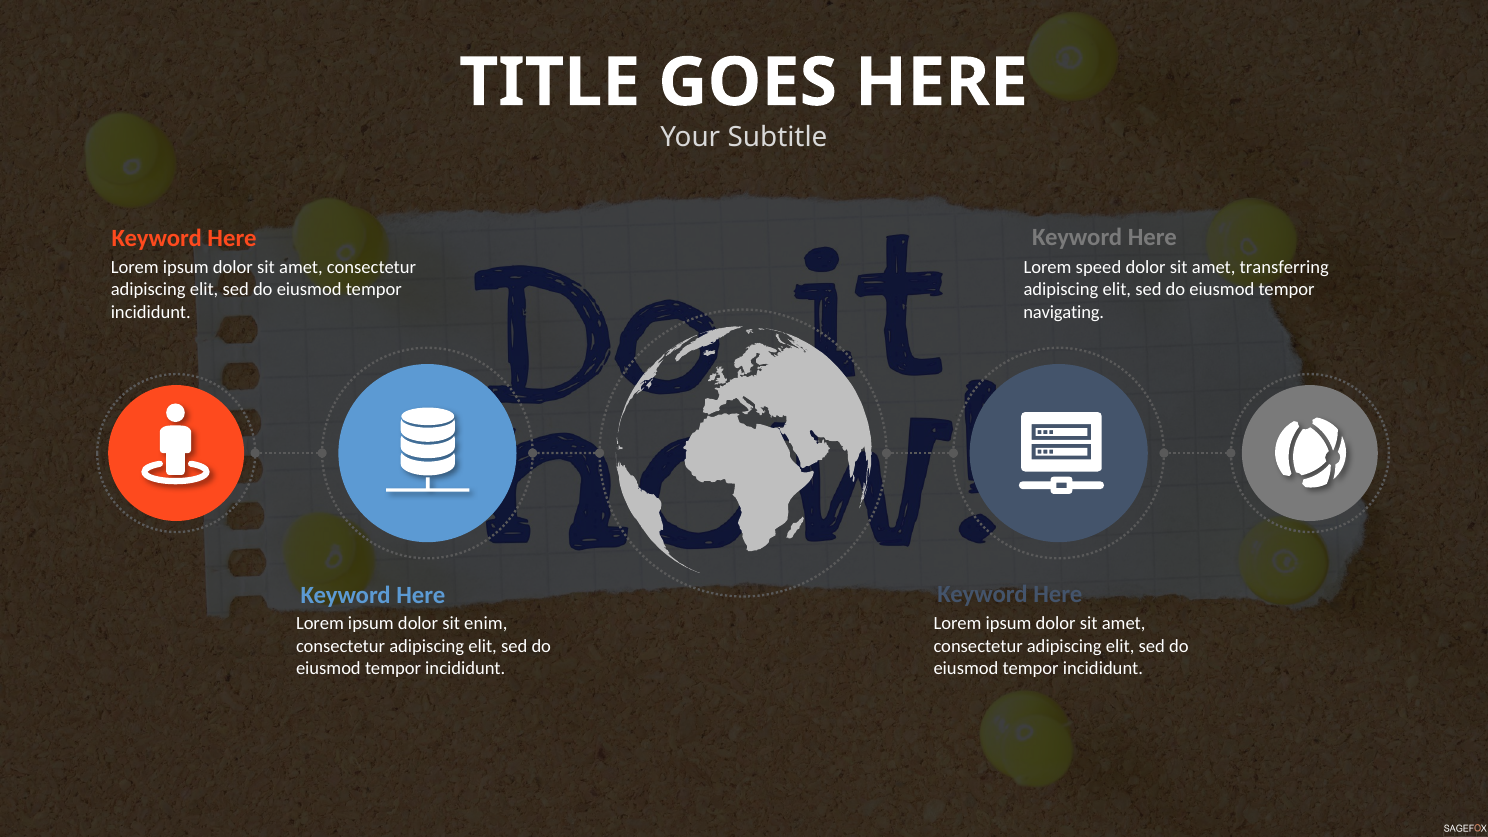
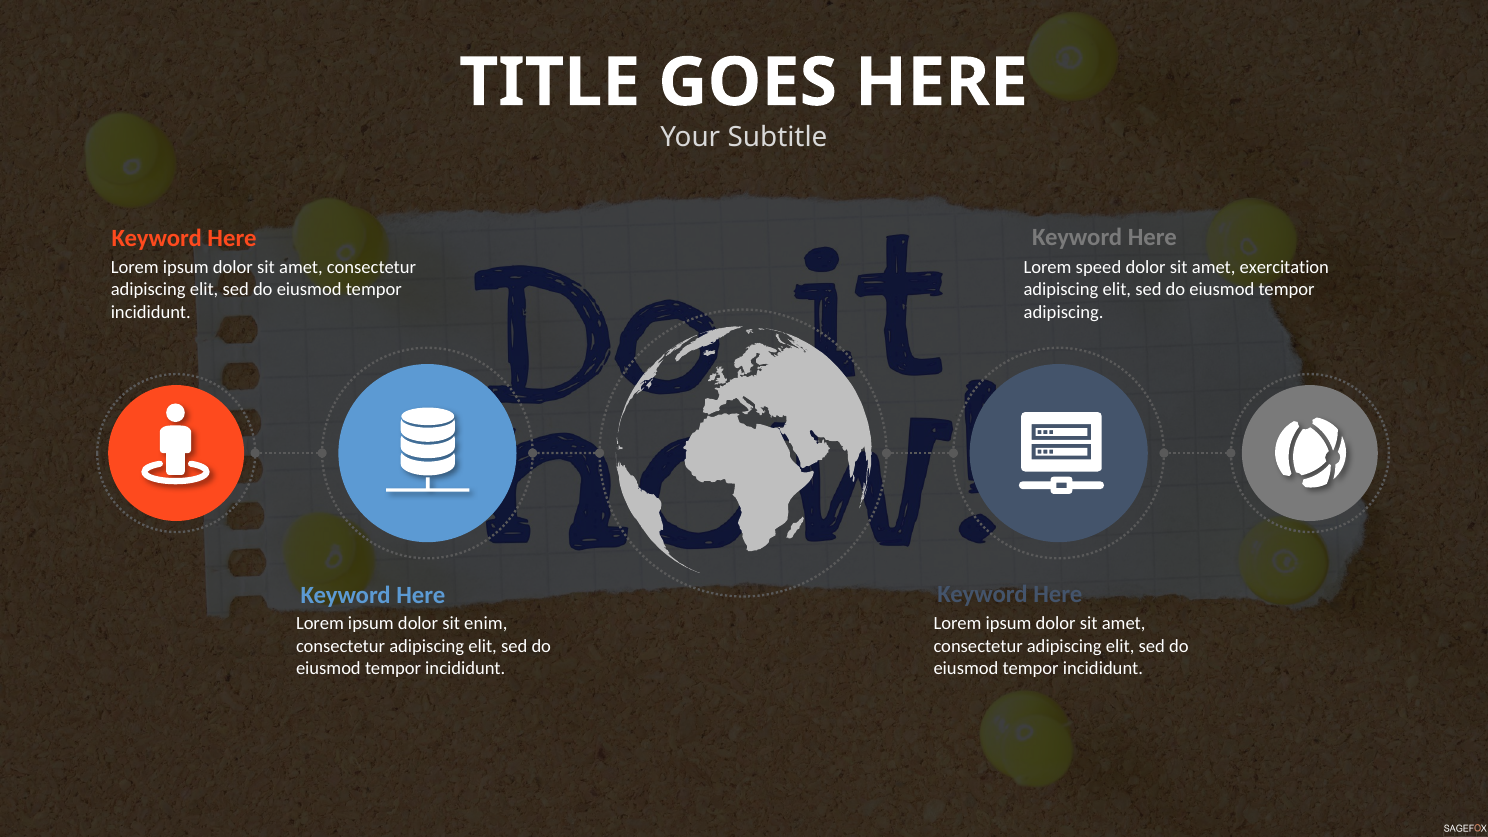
transferring: transferring -> exercitation
navigating at (1064, 312): navigating -> adipiscing
